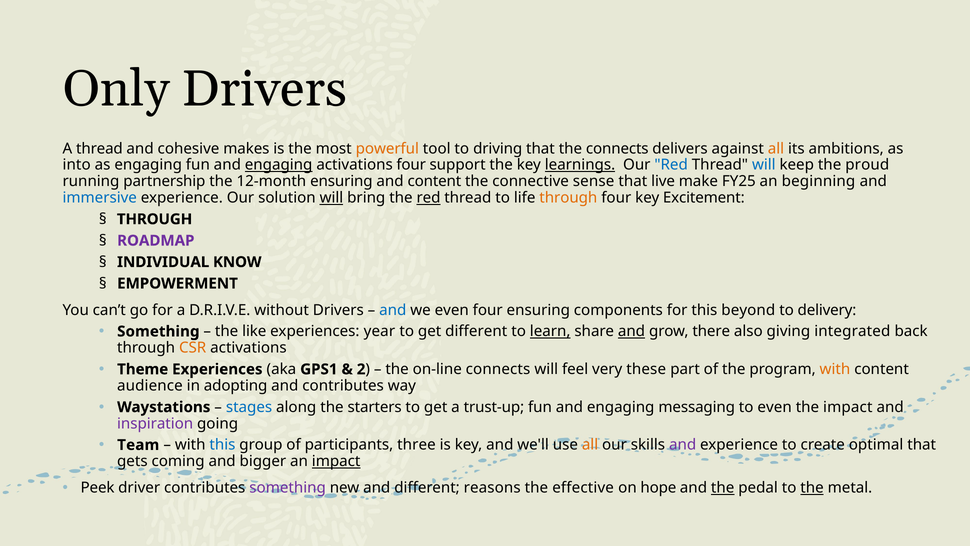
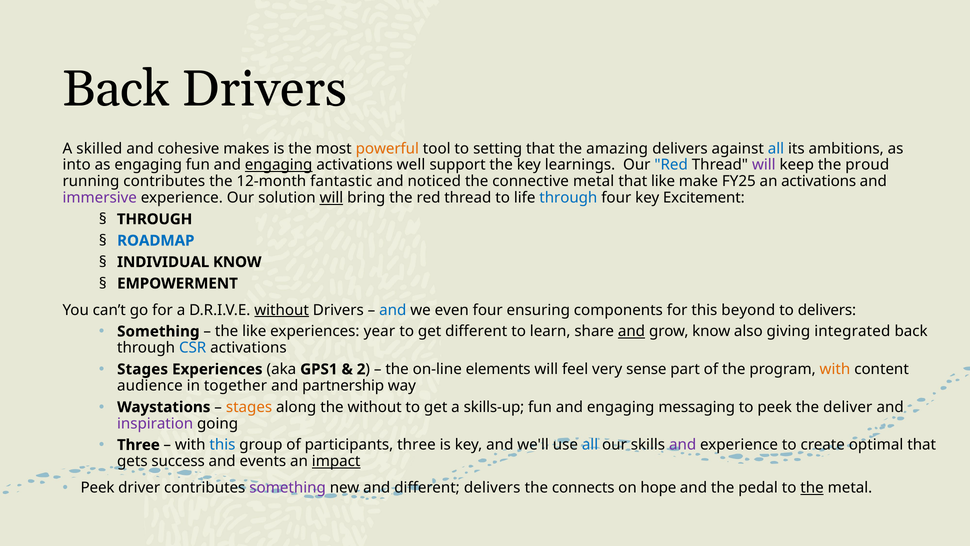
Only at (116, 89): Only -> Back
A thread: thread -> skilled
driving: driving -> setting
the connects: connects -> amazing
all at (776, 148) colour: orange -> blue
activations four: four -> well
learnings underline: present -> none
will at (764, 165) colour: blue -> purple
running partnership: partnership -> contributes
12-month ensuring: ensuring -> fantastic
and content: content -> noticed
connective sense: sense -> metal
that live: live -> like
an beginning: beginning -> activations
immersive colour: blue -> purple
red at (429, 198) underline: present -> none
through at (568, 198) colour: orange -> blue
ROADMAP colour: purple -> blue
without at (282, 310) underline: none -> present
to delivery: delivery -> delivers
learn underline: present -> none
grow there: there -> know
CSR colour: orange -> blue
Theme at (143, 369): Theme -> Stages
on-line connects: connects -> elements
these: these -> sense
adopting: adopting -> together
and contributes: contributes -> partnership
stages at (249, 407) colour: blue -> orange
the starters: starters -> without
trust-up: trust-up -> skills-up
to even: even -> peek
the impact: impact -> deliver
Team at (138, 445): Team -> Three
all at (590, 445) colour: orange -> blue
coming: coming -> success
bigger: bigger -> events
different reasons: reasons -> delivers
effective: effective -> connects
the at (723, 488) underline: present -> none
